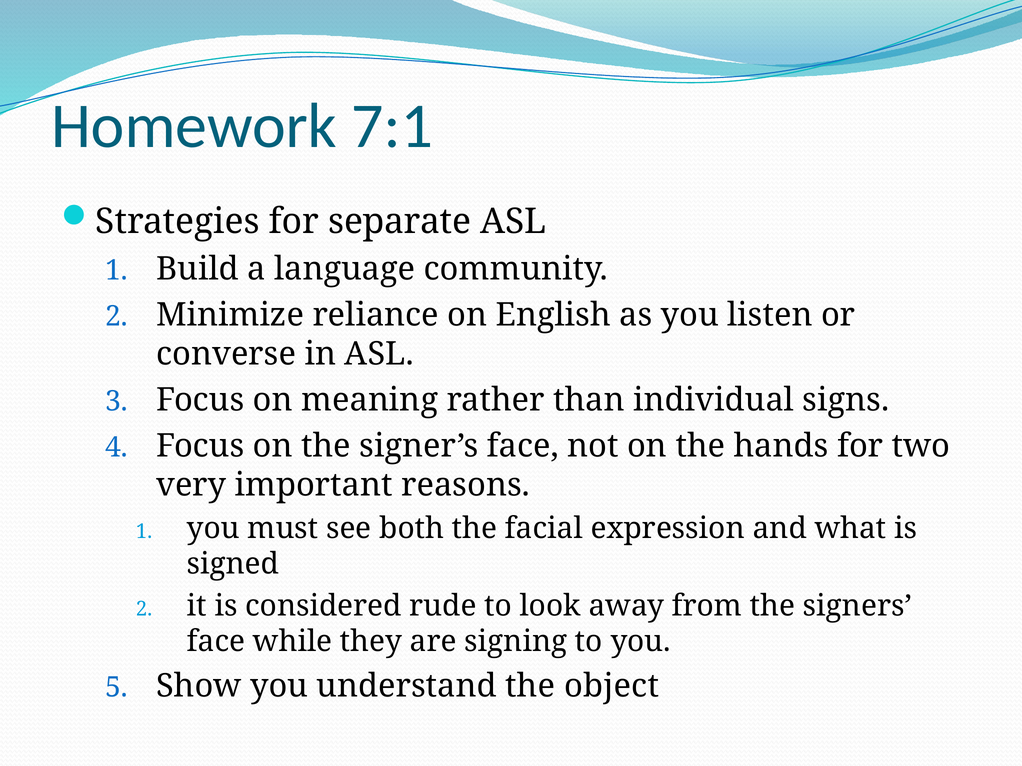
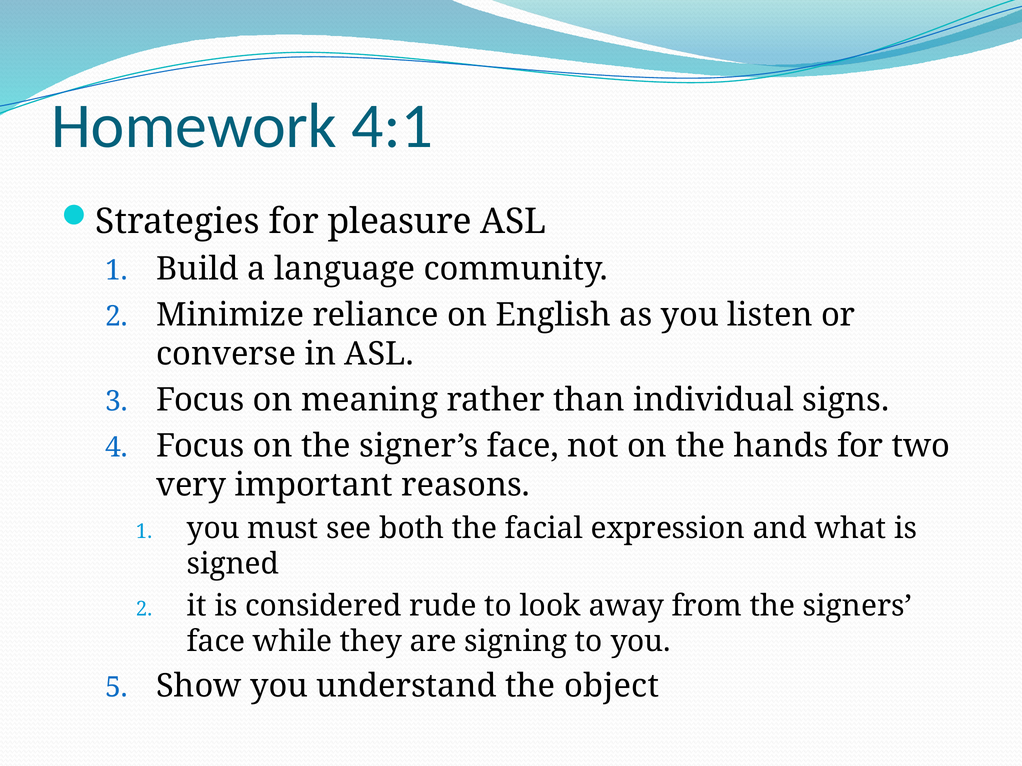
7:1: 7:1 -> 4:1
separate: separate -> pleasure
